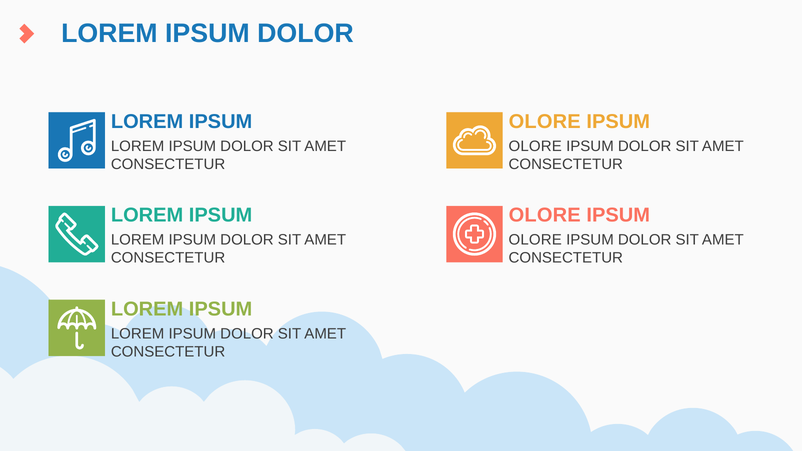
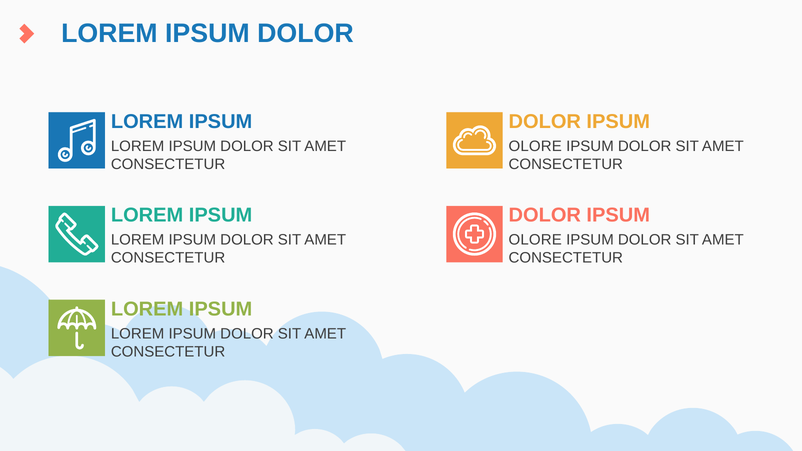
OLORE at (545, 121): OLORE -> DOLOR
OLORE at (545, 215): OLORE -> DOLOR
